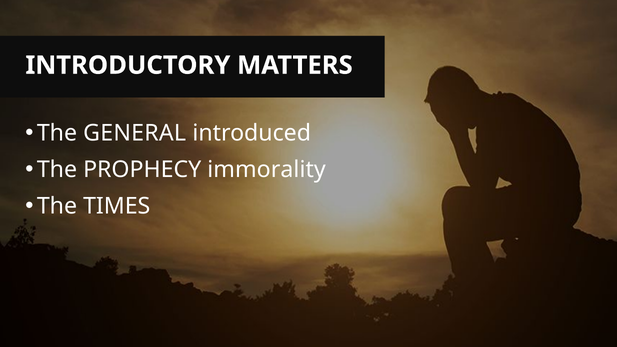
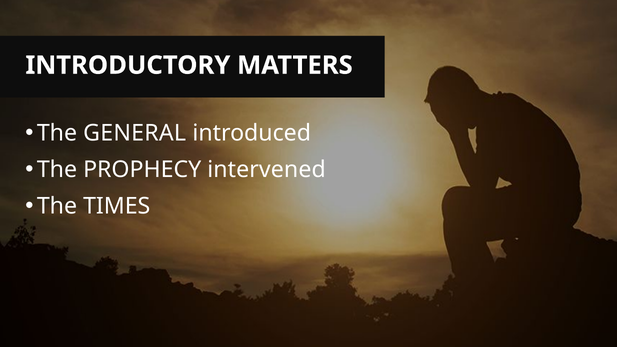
immorality: immorality -> intervened
